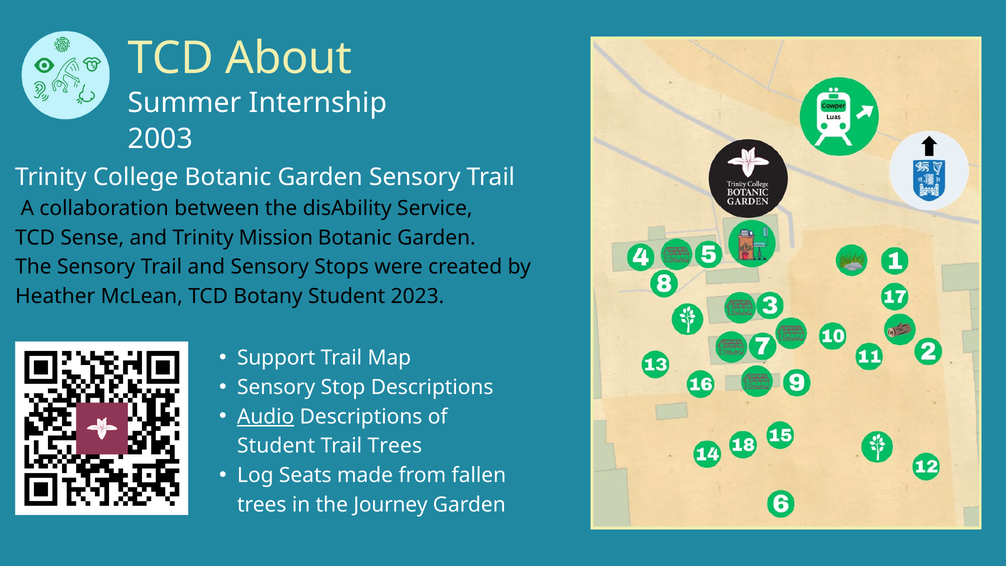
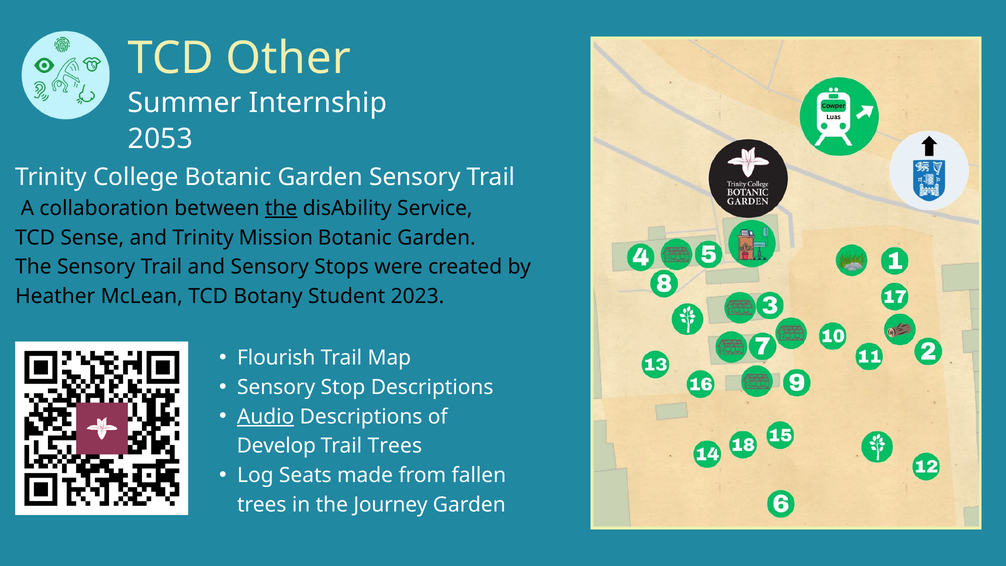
About: About -> Other
2003: 2003 -> 2053
the at (281, 208) underline: none -> present
Support: Support -> Flourish
Student at (276, 446): Student -> Develop
